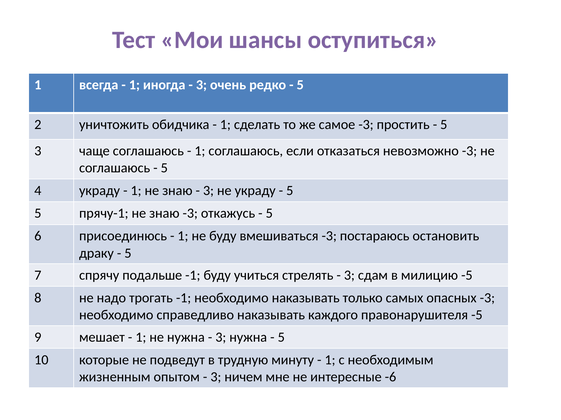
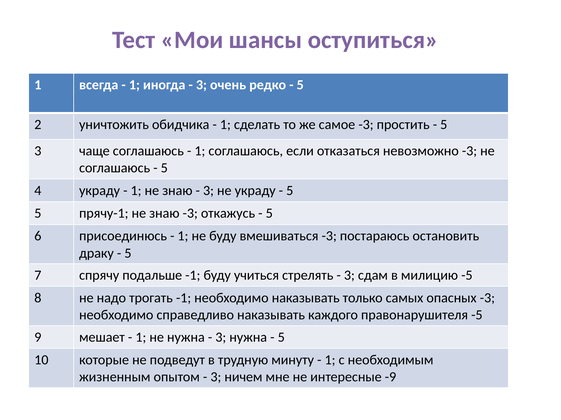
-6: -6 -> -9
